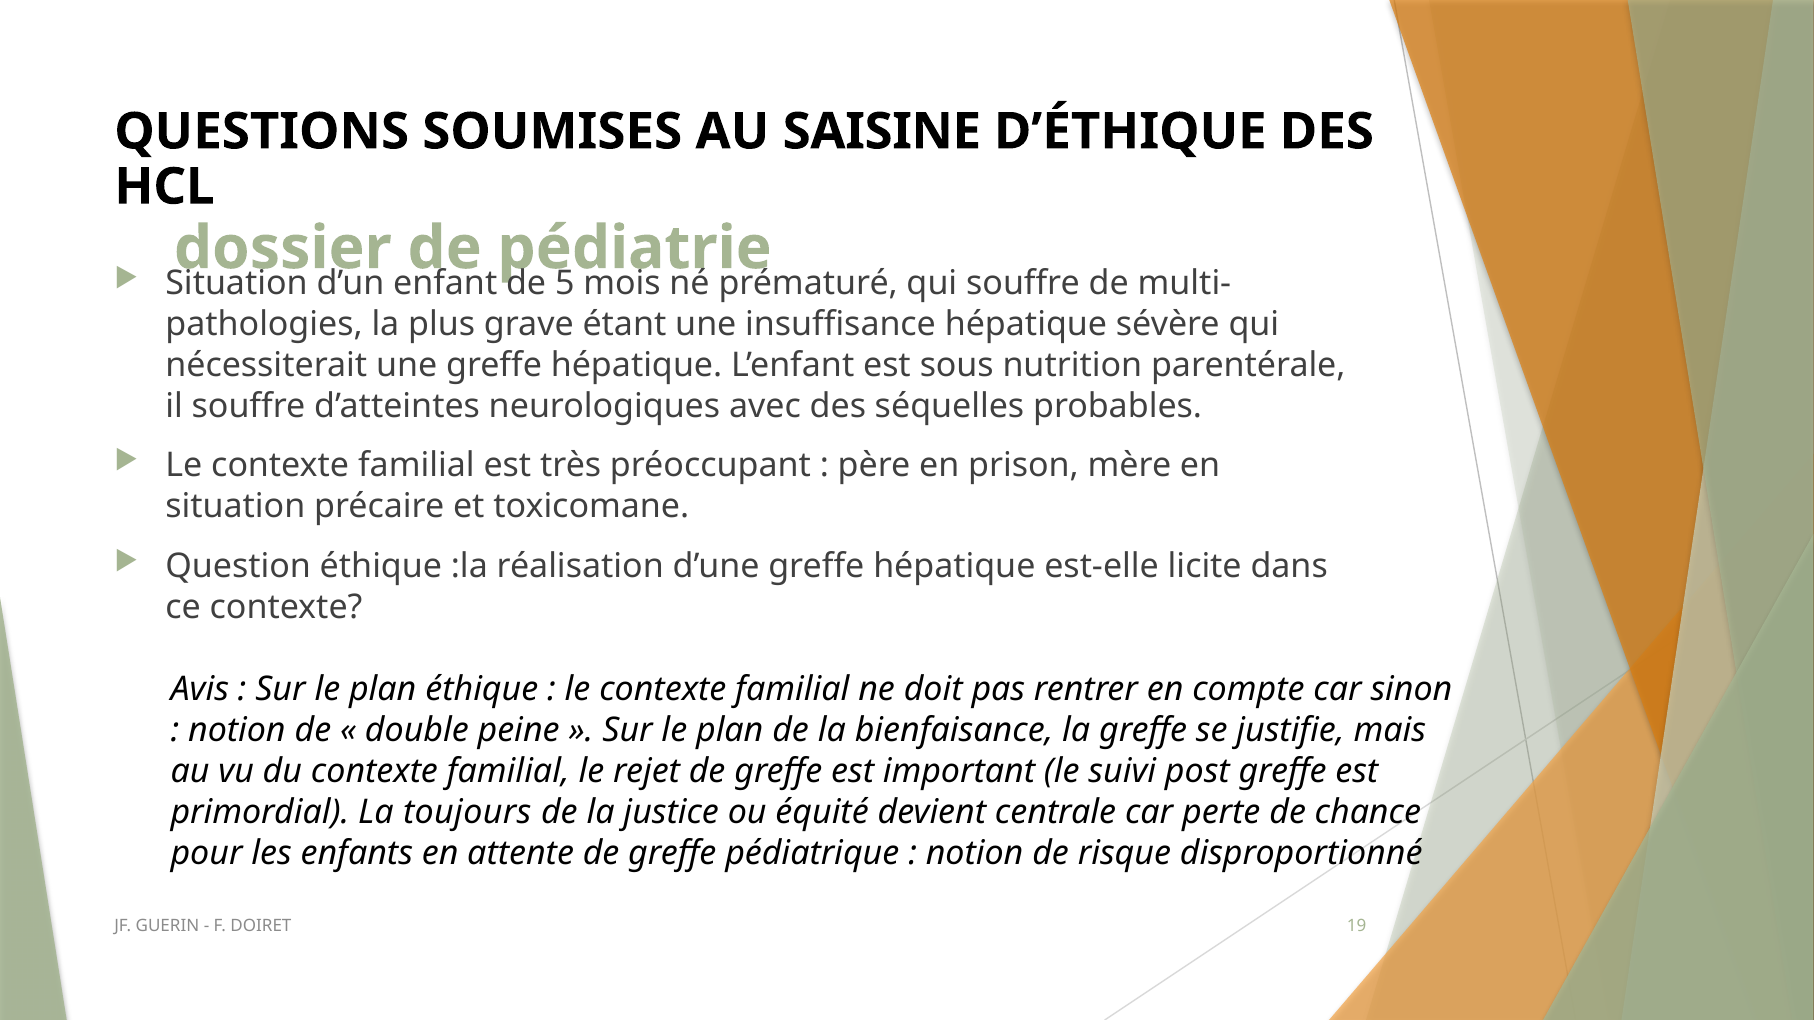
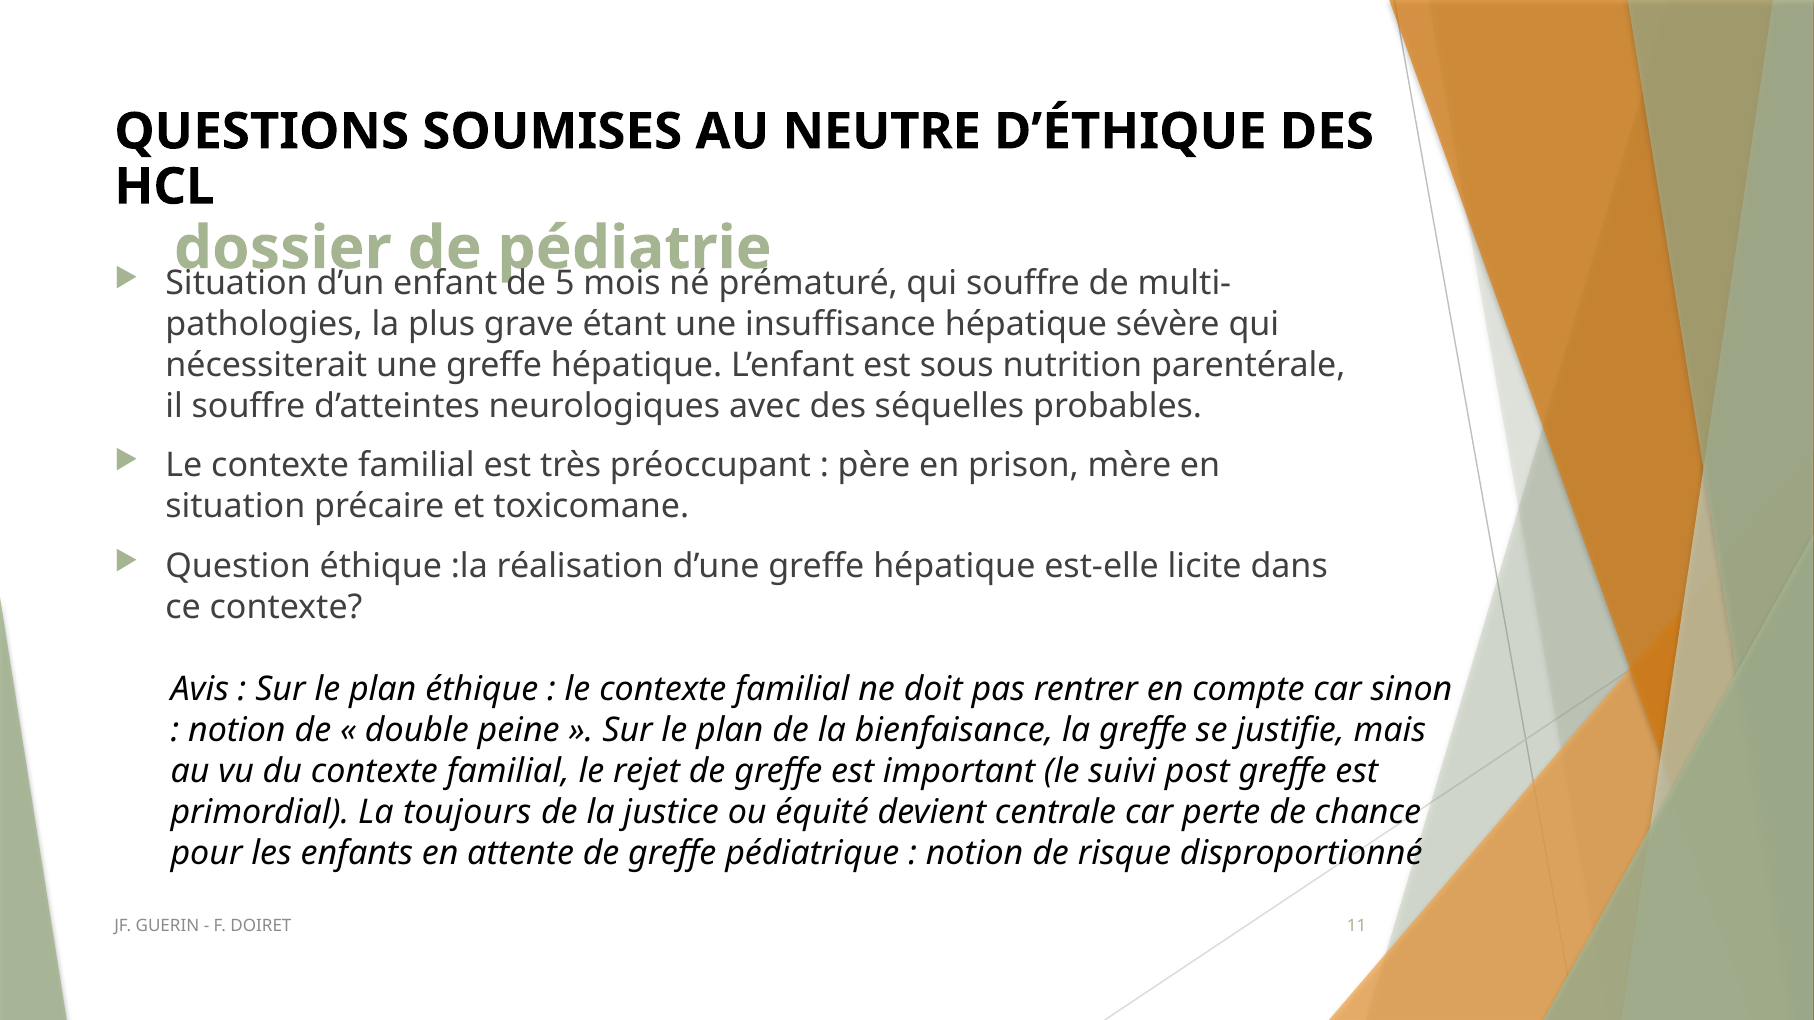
SAISINE: SAISINE -> NEUTRE
19: 19 -> 11
